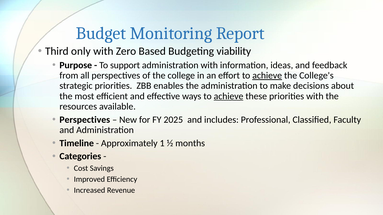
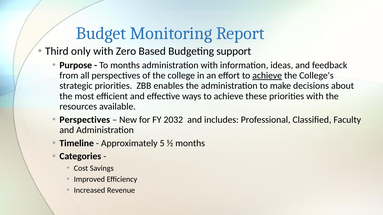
viability: viability -> support
To support: support -> months
achieve at (229, 96) underline: present -> none
2025: 2025 -> 2032
1: 1 -> 5
